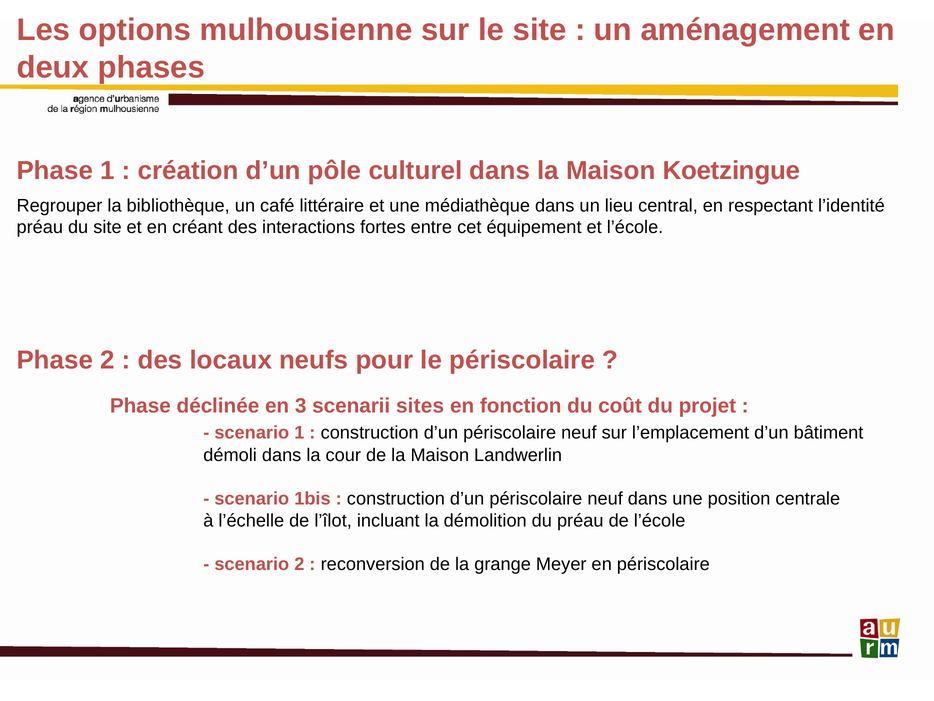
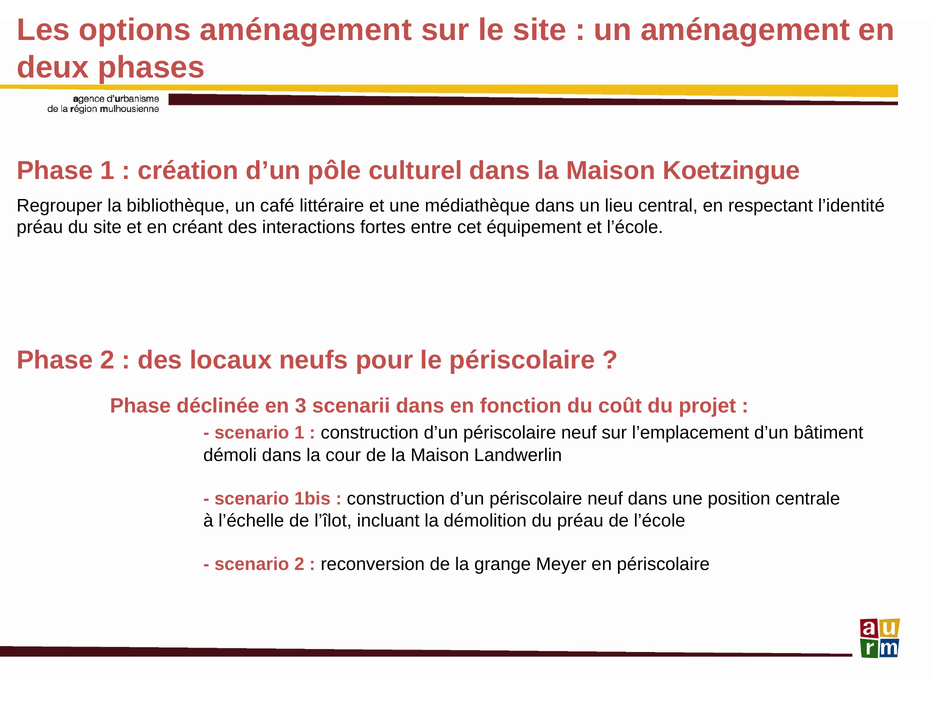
options mulhousienne: mulhousienne -> aménagement
scenarii sites: sites -> dans
